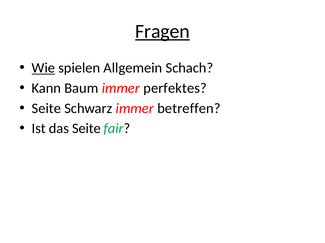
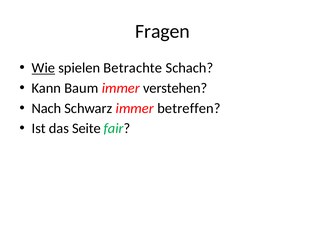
Fragen underline: present -> none
Allgemein: Allgemein -> Betrachte
perfektes: perfektes -> verstehen
Seite at (46, 109): Seite -> Nach
